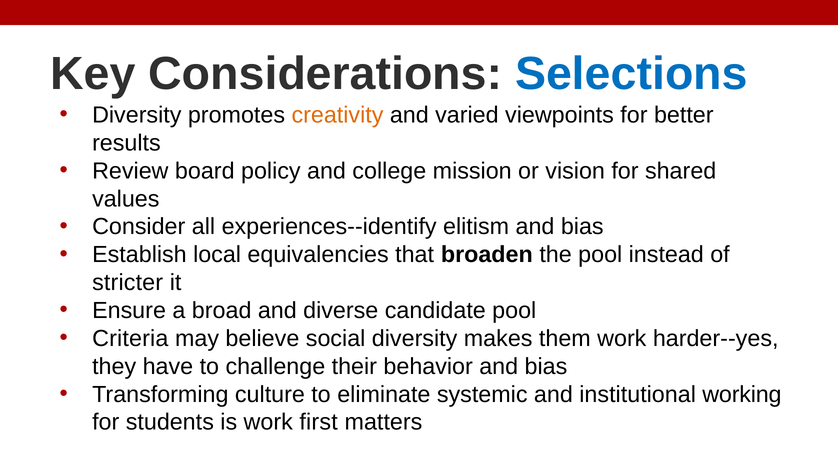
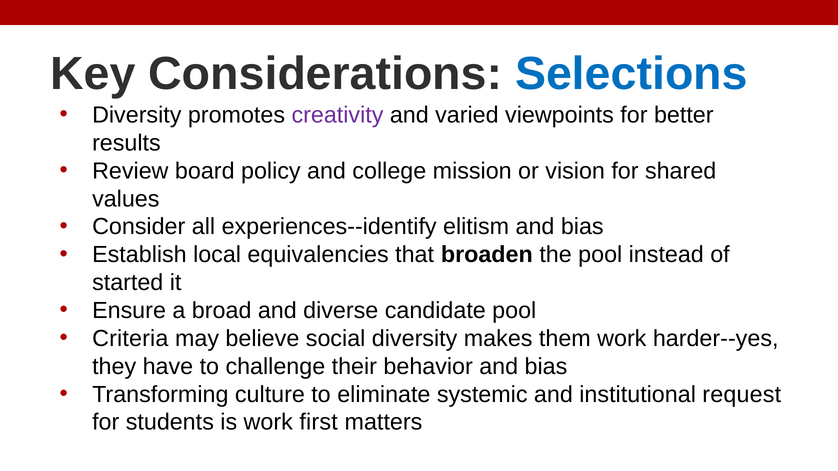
creativity colour: orange -> purple
stricter: stricter -> started
working: working -> request
